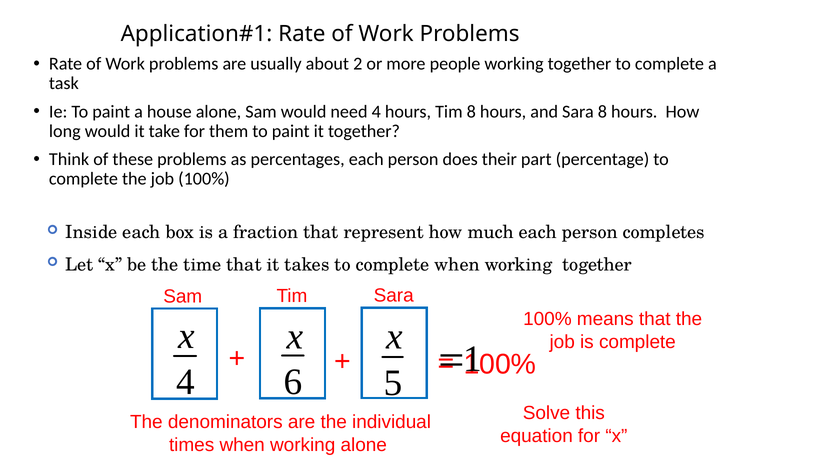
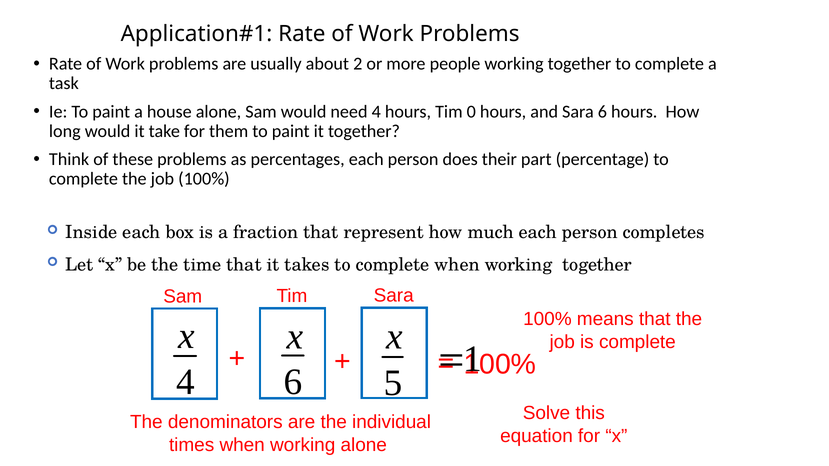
Tim 8: 8 -> 0
Sara 8: 8 -> 6
